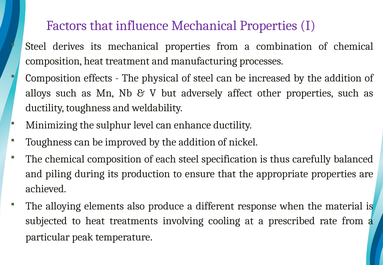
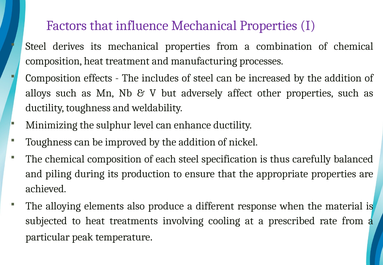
physical: physical -> includes
